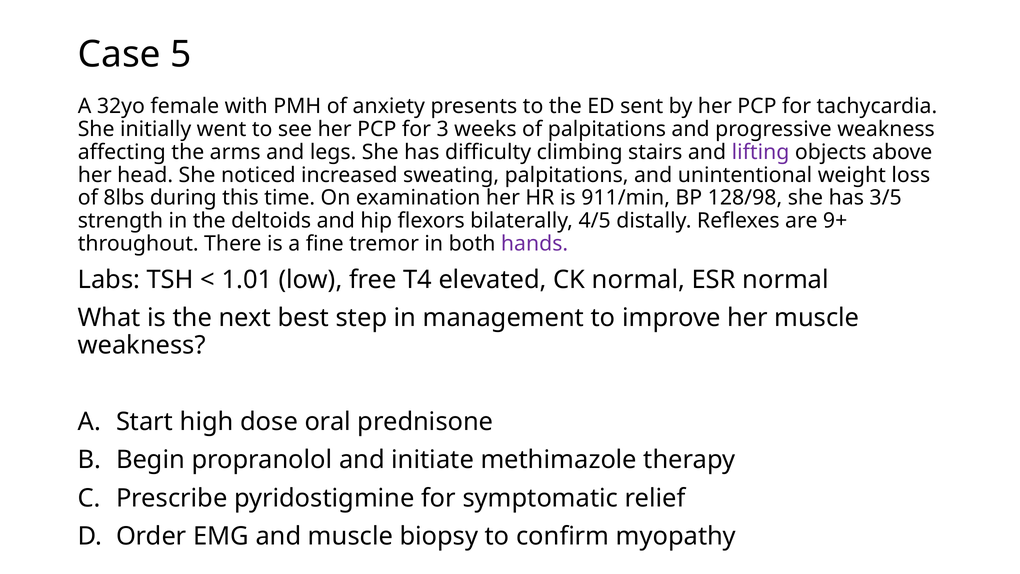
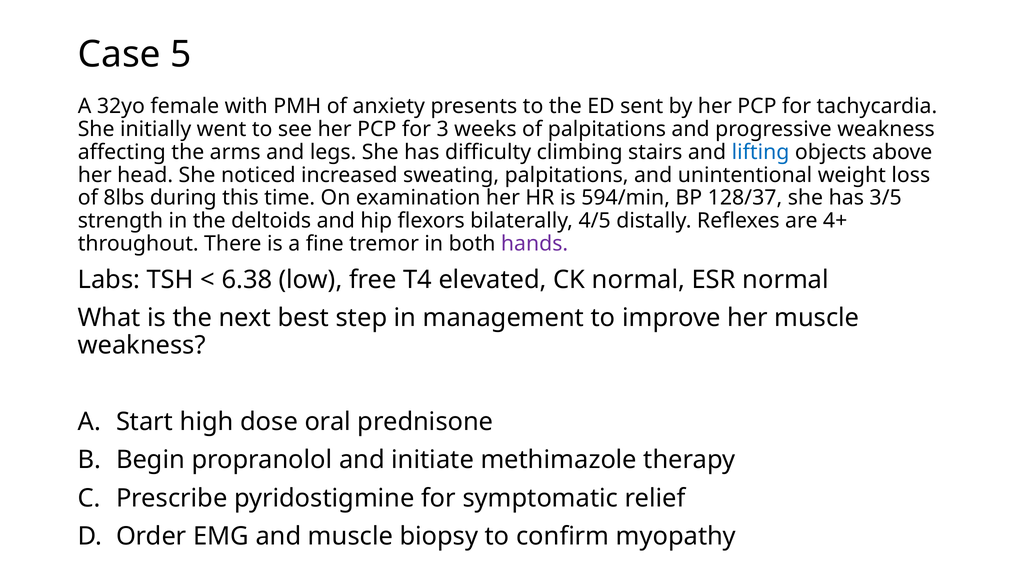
lifting colour: purple -> blue
911/min: 911/min -> 594/min
128/98: 128/98 -> 128/37
9+: 9+ -> 4+
1.01: 1.01 -> 6.38
